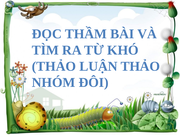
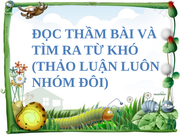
LUẬN THẢO: THẢO -> LUÔN
